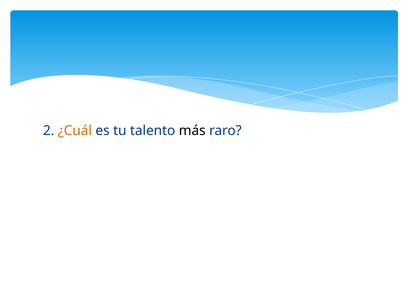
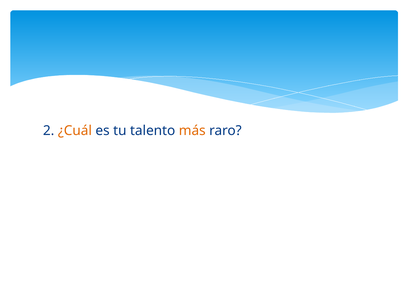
más colour: black -> orange
